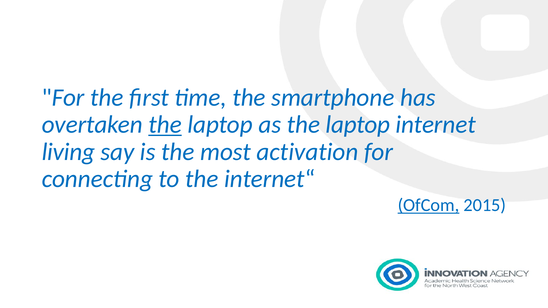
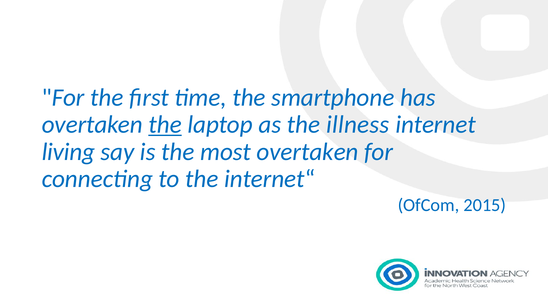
as the laptop: laptop -> illness
most activation: activation -> overtaken
OfCom underline: present -> none
